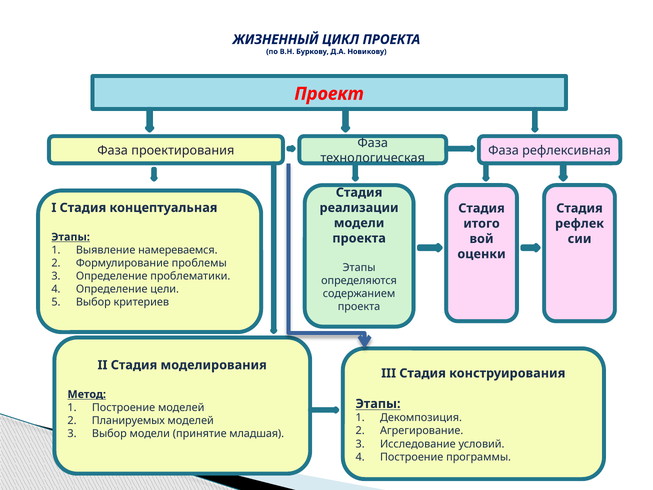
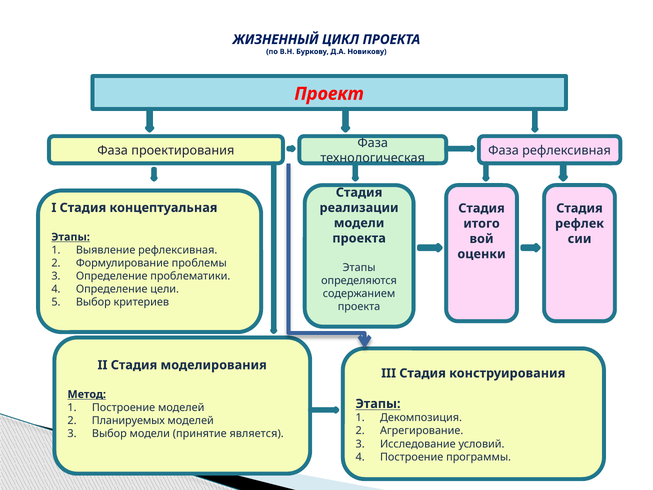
Выявление намереваемся: намереваемся -> рефлексивная
младшая: младшая -> является
